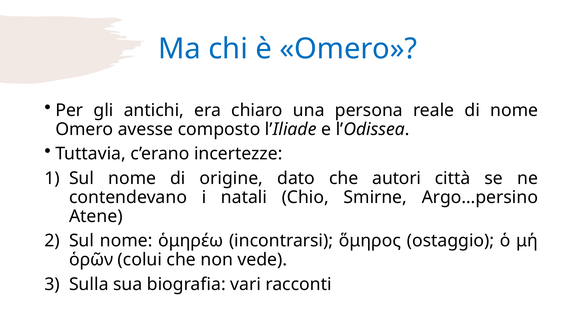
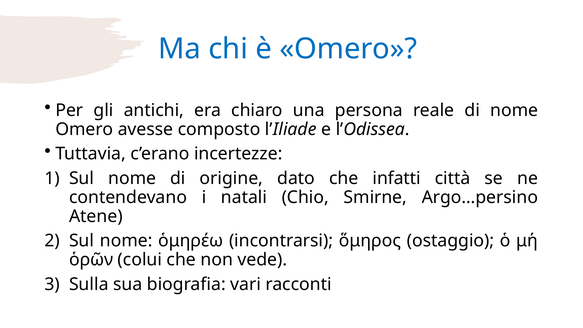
autori: autori -> infatti
